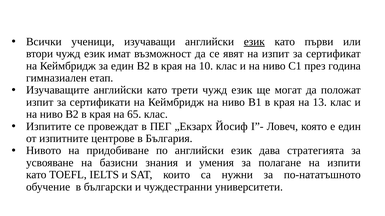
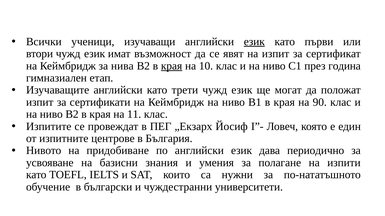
за един: един -> нива
края at (172, 66) underline: none -> present
13: 13 -> 90
65: 65 -> 11
стратегията: стратегията -> периодично
